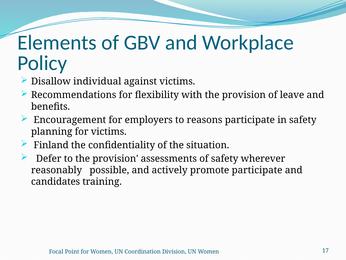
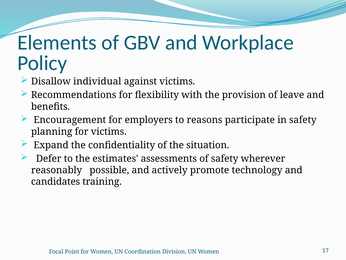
Finland: Finland -> Expand
to the provision: provision -> estimates
promote participate: participate -> technology
